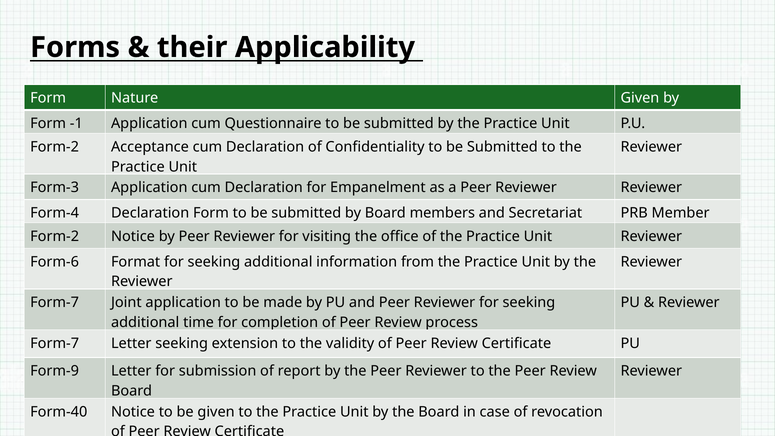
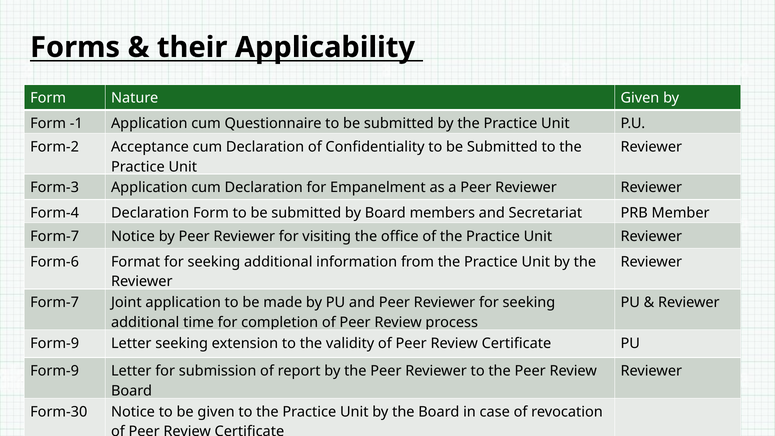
Form-2 at (55, 236): Form-2 -> Form-7
Form-7 at (55, 343): Form-7 -> Form-9
Form-40: Form-40 -> Form-30
